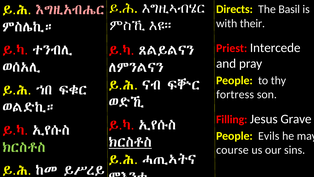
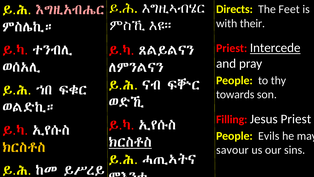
Basil: Basil -> Feet
Intercede underline: none -> present
fortress: fortress -> towards
Jesus Grave: Grave -> Priest
ክርስቶስ at (24, 147) colour: light green -> yellow
course: course -> savour
